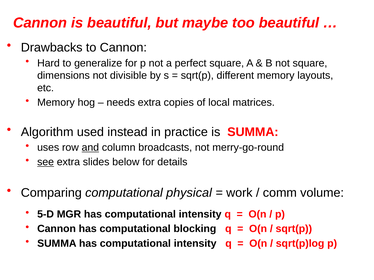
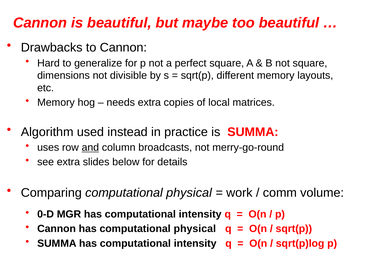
see underline: present -> none
5-D: 5-D -> 0-D
has computational blocking: blocking -> physical
